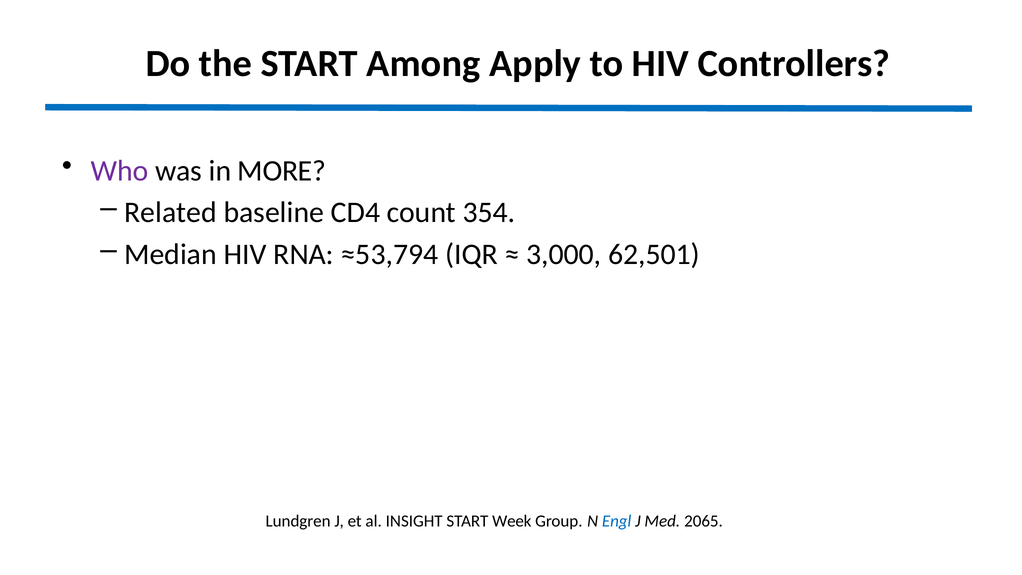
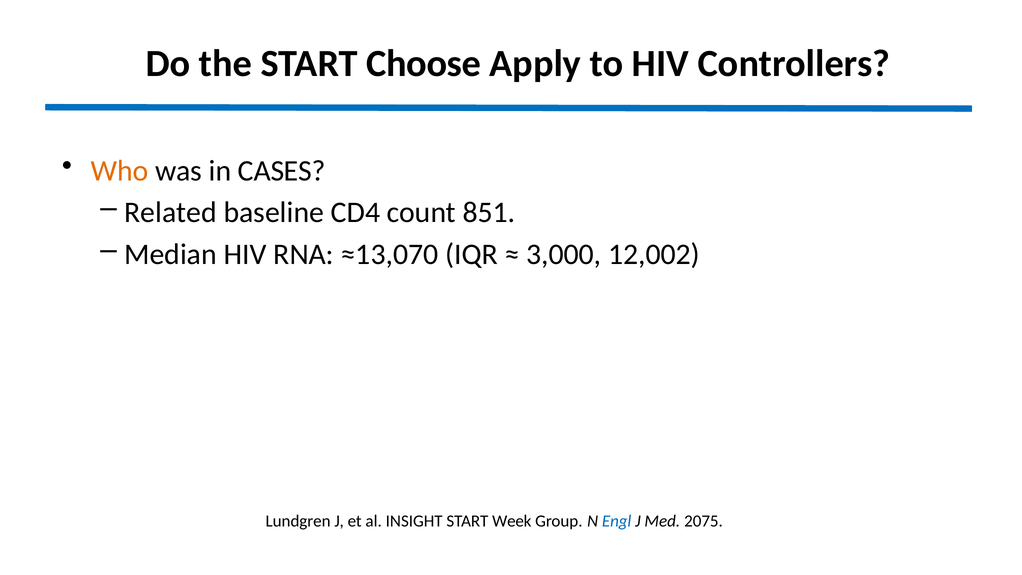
Among: Among -> Choose
Who colour: purple -> orange
MORE: MORE -> CASES
354: 354 -> 851
≈53,794: ≈53,794 -> ≈13,070
62,501: 62,501 -> 12,002
2065: 2065 -> 2075
